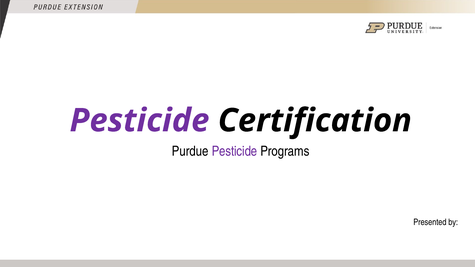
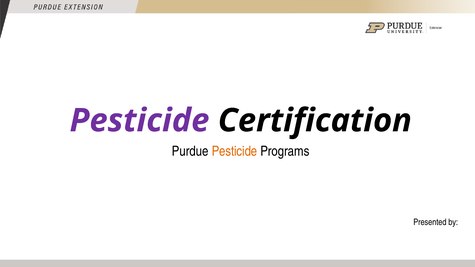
Pesticide at (234, 151) colour: purple -> orange
